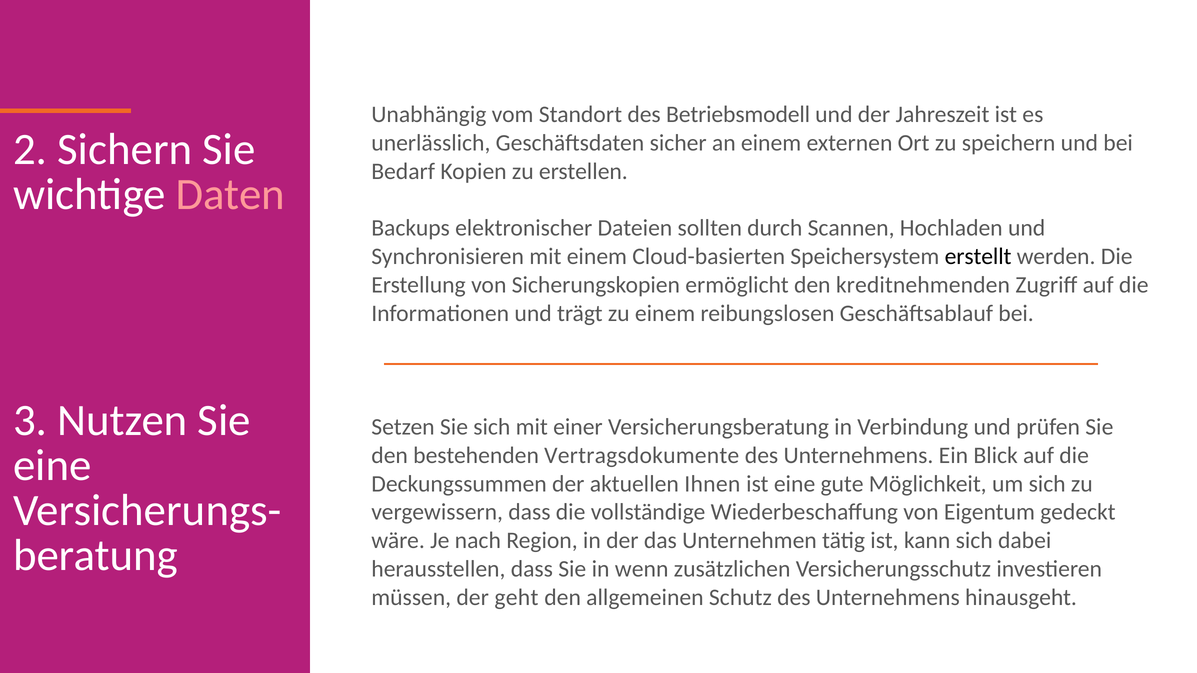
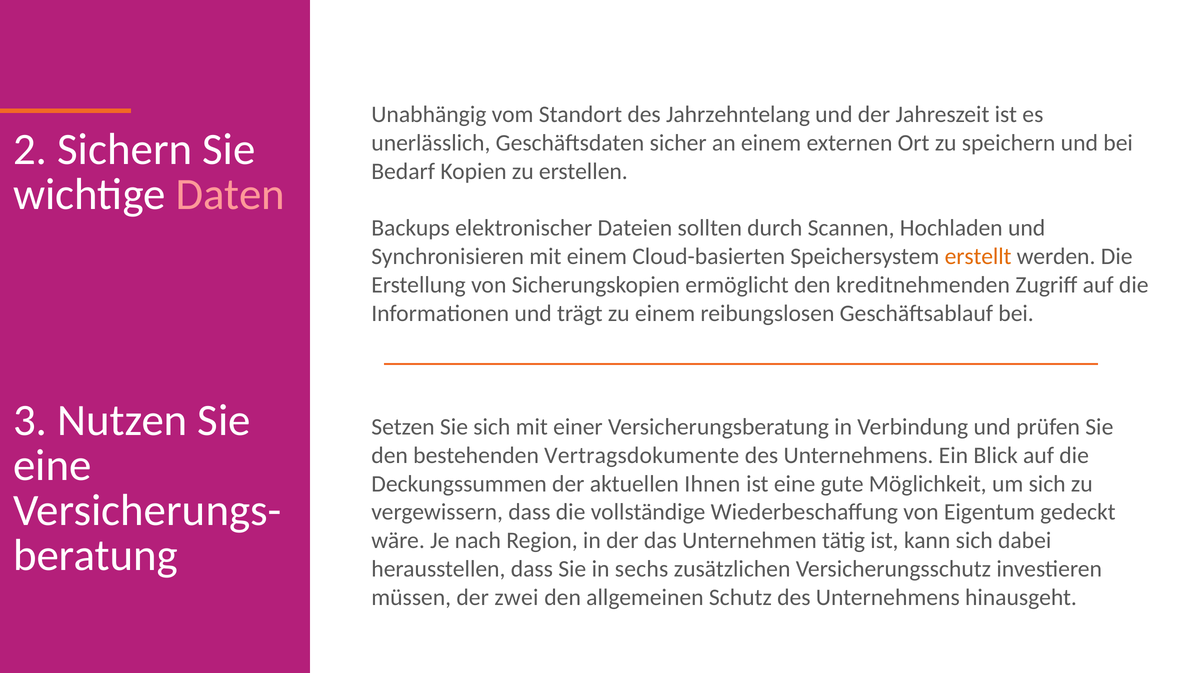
Betriebsmodell: Betriebsmodell -> Jahrzehntelang
erstellt colour: black -> orange
wenn: wenn -> sechs
geht: geht -> zwei
